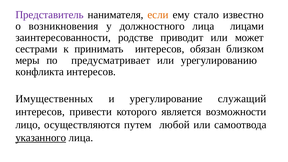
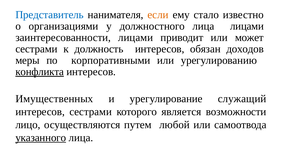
Представитель colour: purple -> blue
возникновения: возникновения -> организациями
заинтересованности родстве: родстве -> лицами
принимать: принимать -> должность
близком: близком -> доходов
предусматривает: предусматривает -> корпоративными
конфликта underline: none -> present
интересов привести: привести -> сестрами
